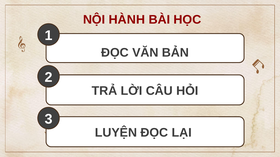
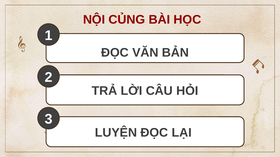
HÀNH: HÀNH -> CỦNG
